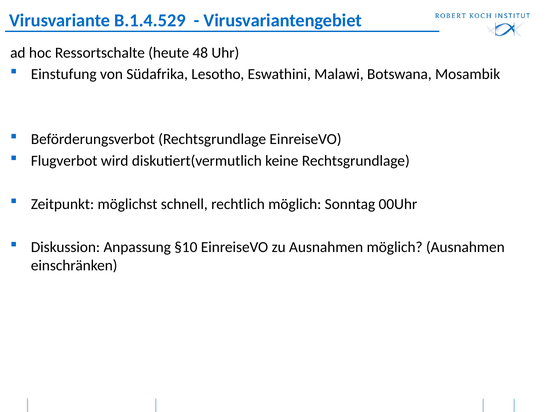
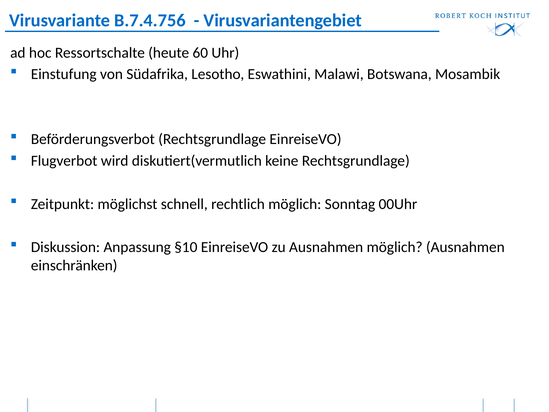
B.1.4.529: B.1.4.529 -> B.7.4.756
48: 48 -> 60
